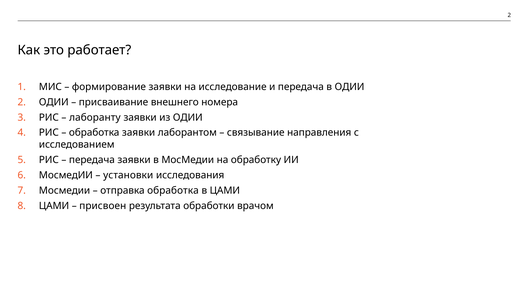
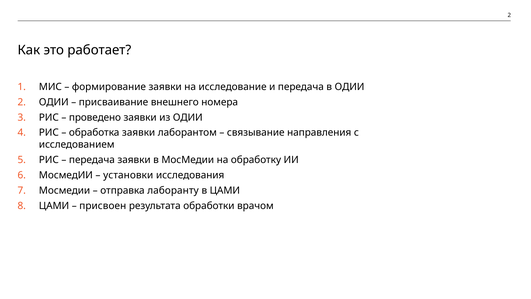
лаборанту: лаборанту -> проведено
отправка обработка: обработка -> лаборанту
